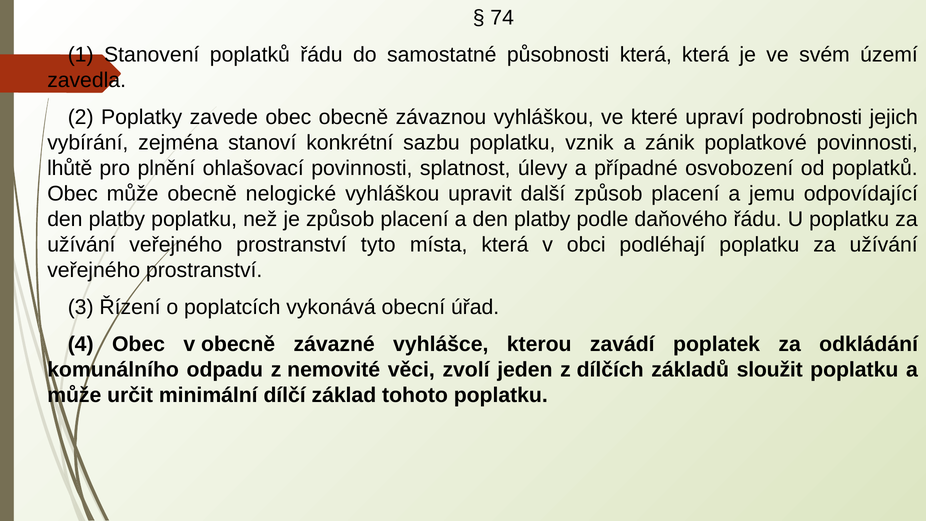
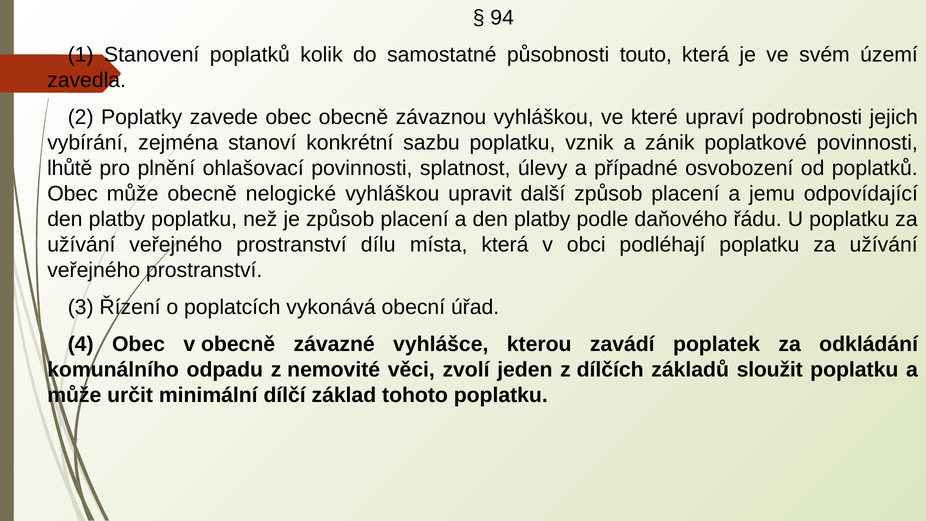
74: 74 -> 94
poplatků řádu: řádu -> kolik
působnosti která: která -> touto
tyto: tyto -> dílu
